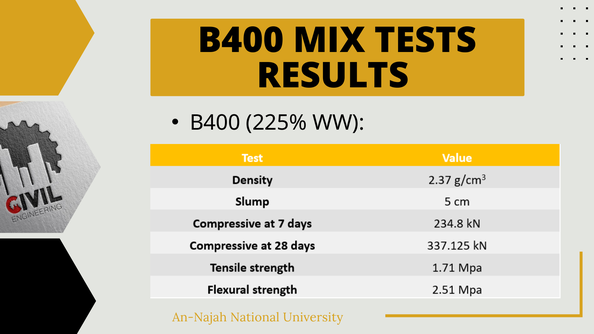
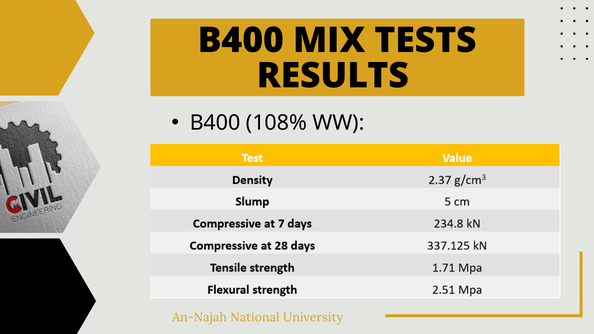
225%: 225% -> 108%
